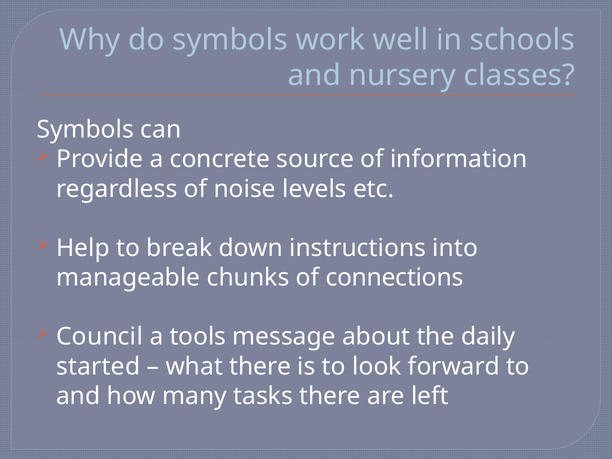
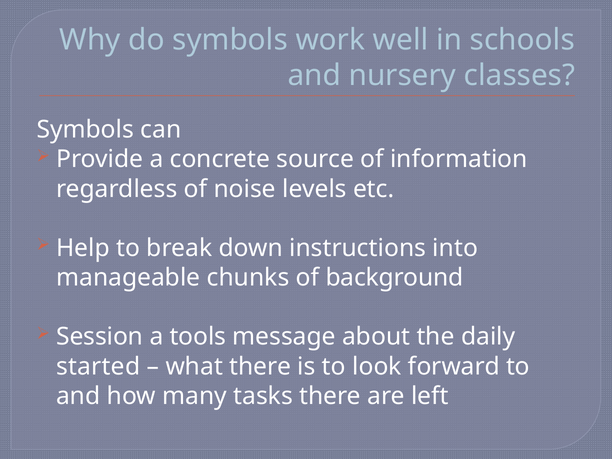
connections: connections -> background
Council: Council -> Session
